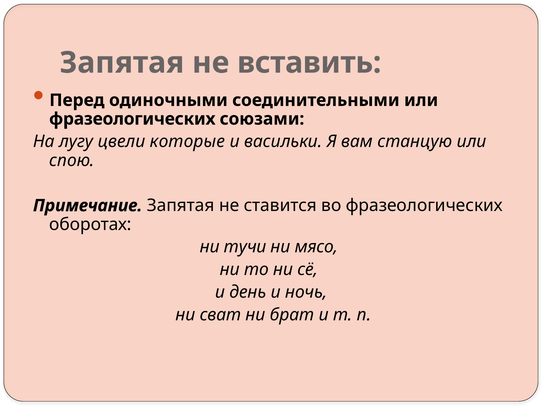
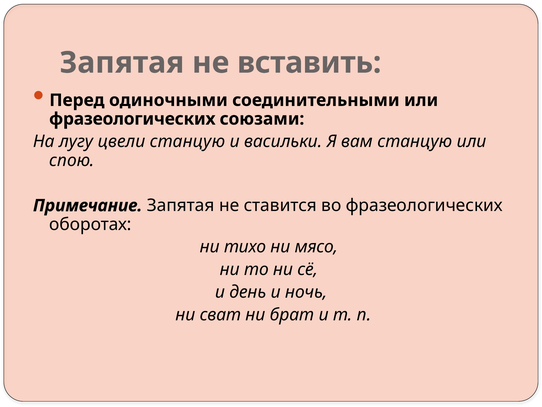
цвели которые: которые -> станцую
тучи: тучи -> тихо
